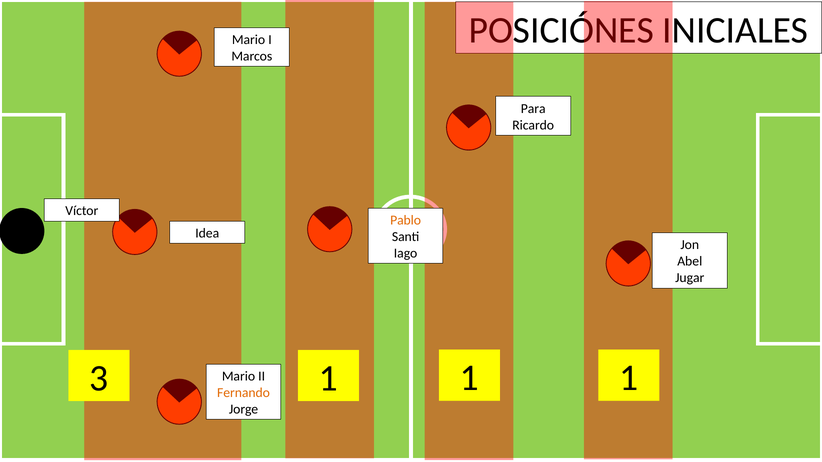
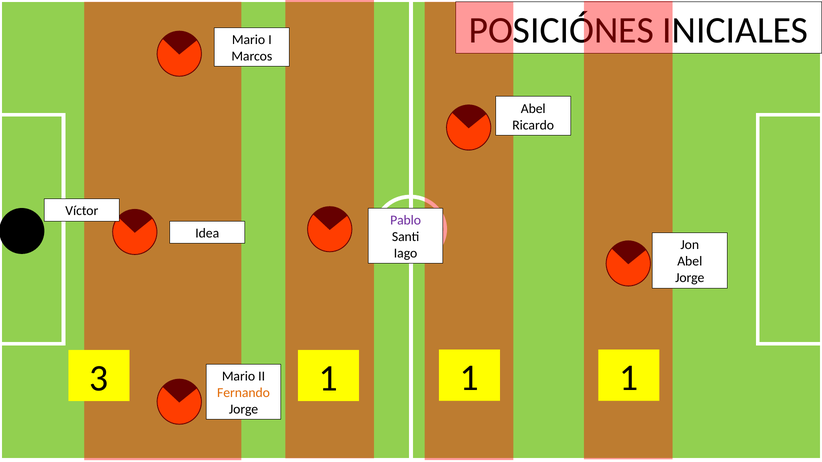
Para at (533, 109): Para -> Abel
Pablo colour: orange -> purple
Jugar at (690, 278): Jugar -> Jorge
